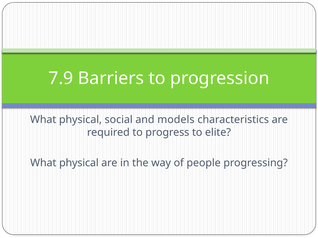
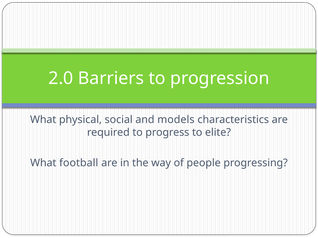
7.9: 7.9 -> 2.0
physical at (79, 163): physical -> football
